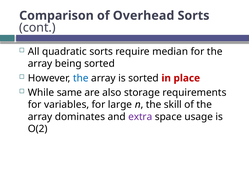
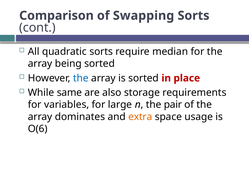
Overhead: Overhead -> Swapping
skill: skill -> pair
extra colour: purple -> orange
O(2: O(2 -> O(6
